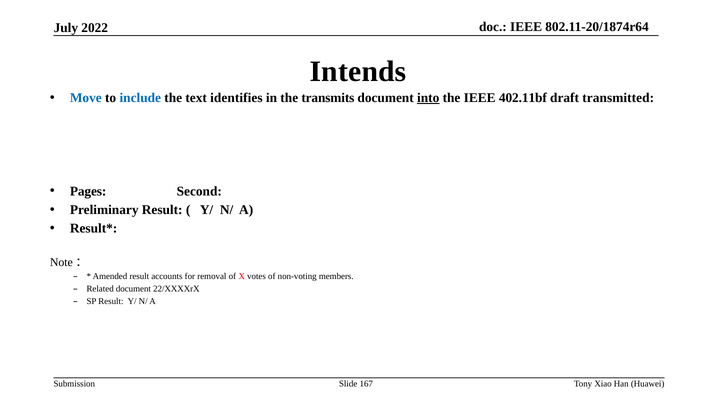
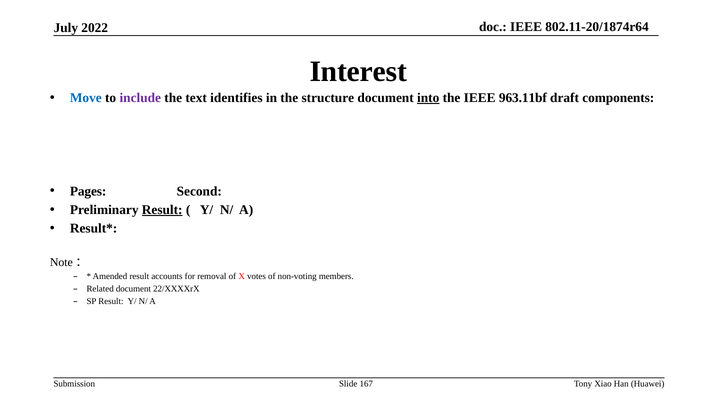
Intends: Intends -> Interest
include colour: blue -> purple
transmits: transmits -> structure
402.11bf: 402.11bf -> 963.11bf
transmitted: transmitted -> components
Result at (162, 210) underline: none -> present
